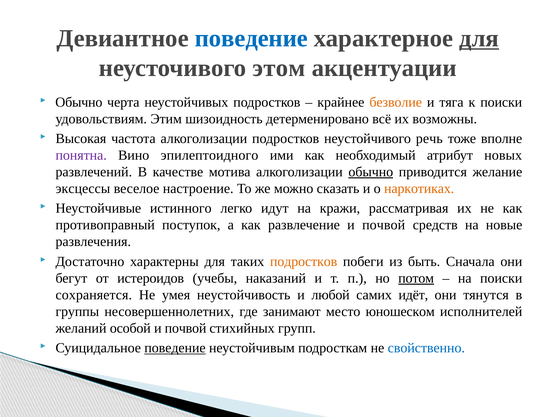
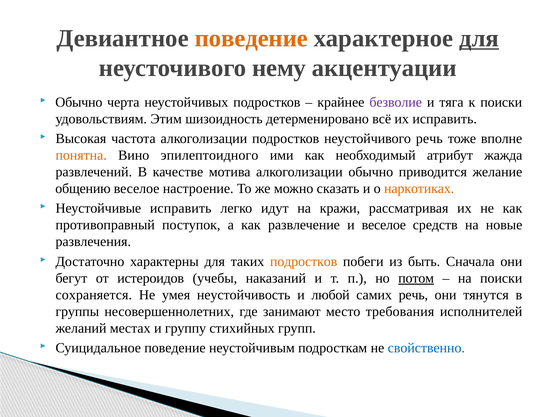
поведение at (251, 38) colour: blue -> orange
этом: этом -> нему
безволие colour: orange -> purple
их возможны: возможны -> исправить
понятна colour: purple -> orange
новых: новых -> жажда
обычно at (371, 172) underline: present -> none
эксцессы: эксцессы -> общению
Неустойчивые истинного: истинного -> исправить
развлечение и почвой: почвой -> веселое
самих идёт: идёт -> речь
юношеском: юношеском -> требования
особой: особой -> местах
почвой at (186, 328): почвой -> группу
поведение at (175, 348) underline: present -> none
